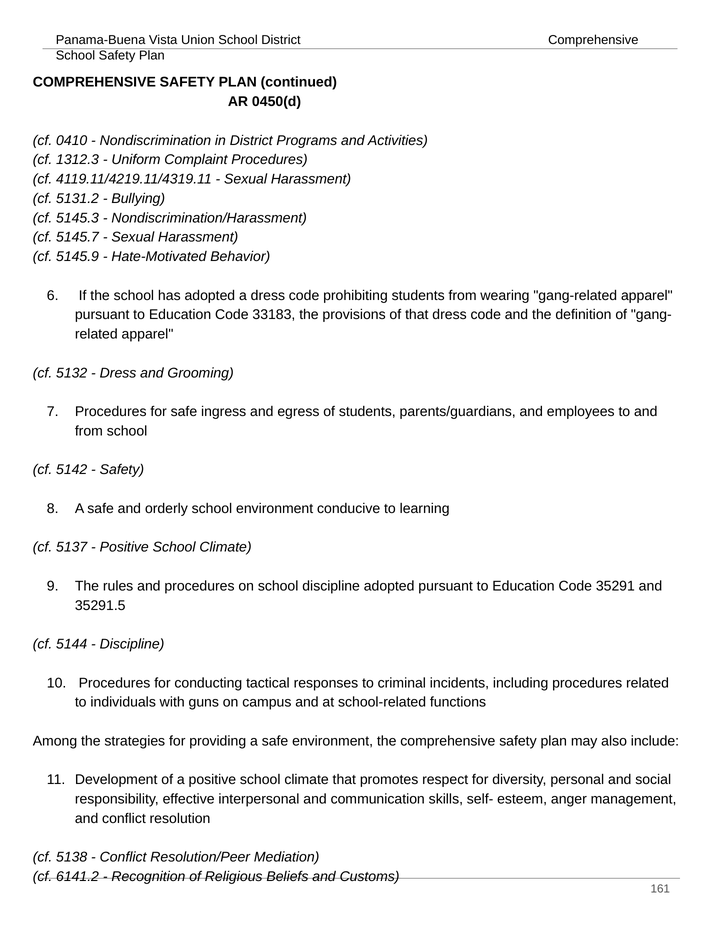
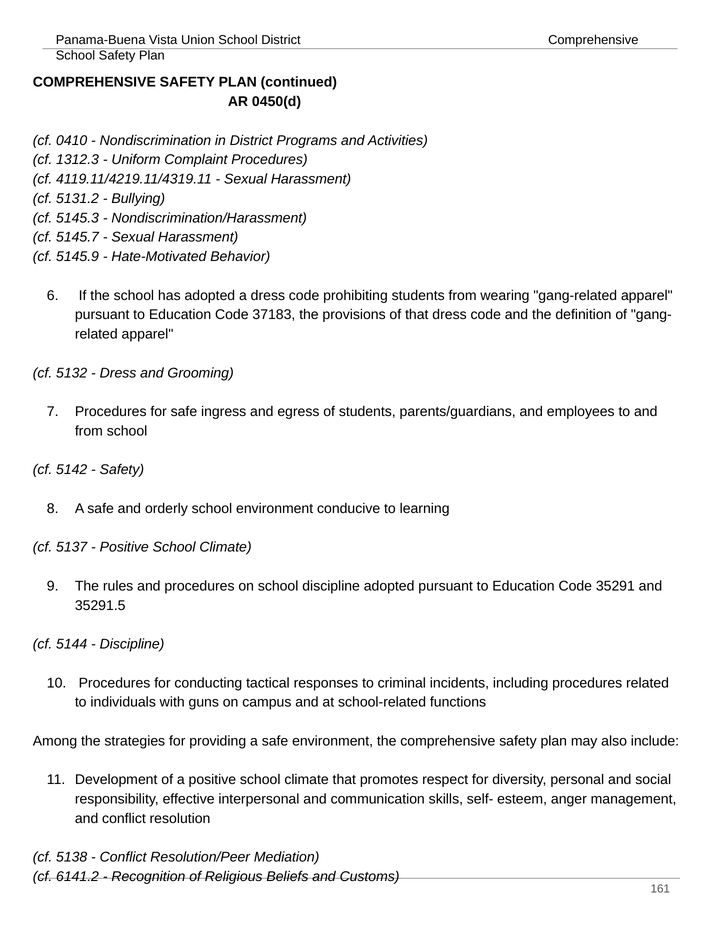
33183: 33183 -> 37183
